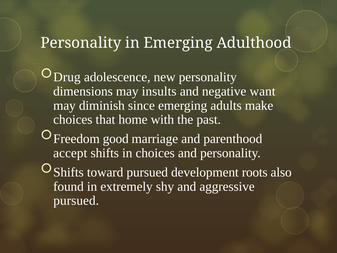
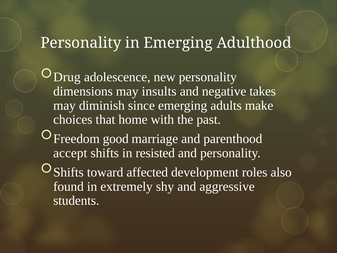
want: want -> takes
in choices: choices -> resisted
toward pursued: pursued -> affected
roots: roots -> roles
pursued at (76, 200): pursued -> students
